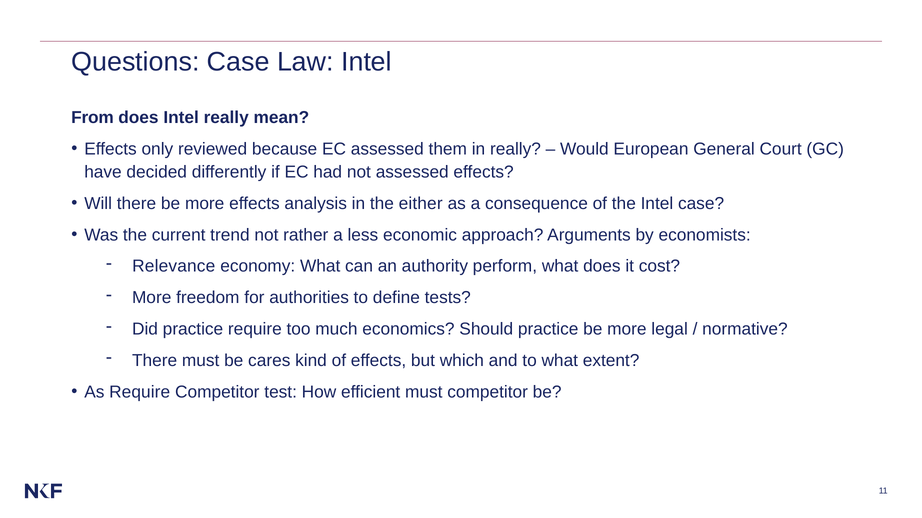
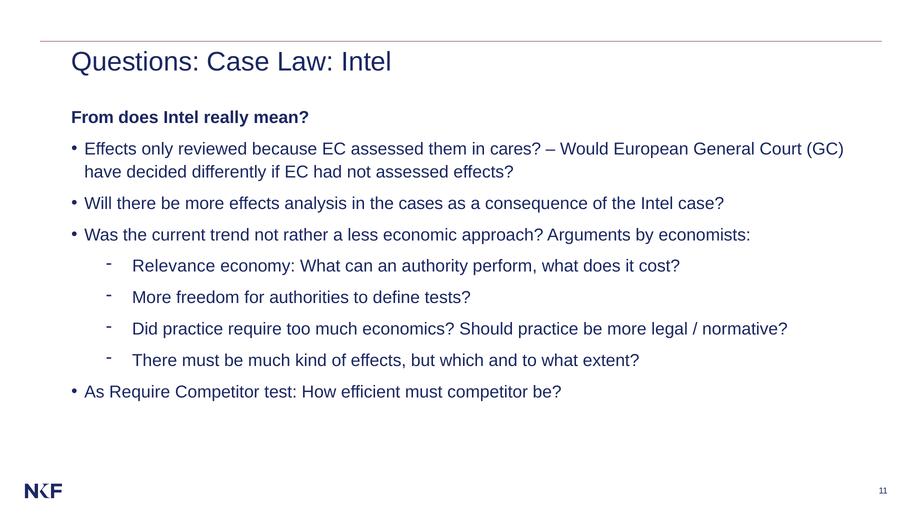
in really: really -> cares
either: either -> cases
be cares: cares -> much
